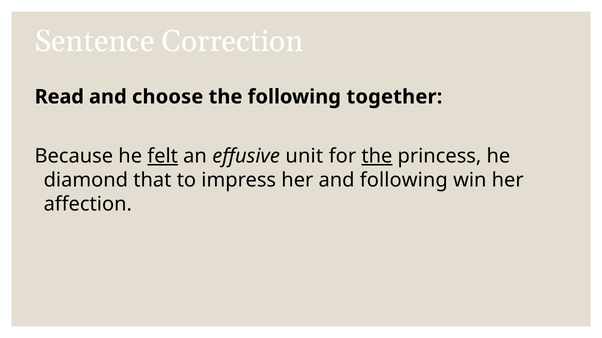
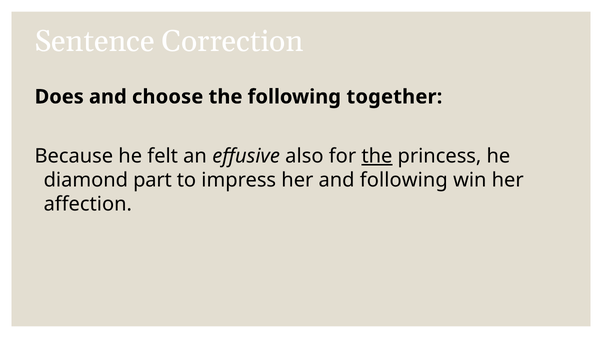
Read: Read -> Does
felt underline: present -> none
unit: unit -> also
that: that -> part
